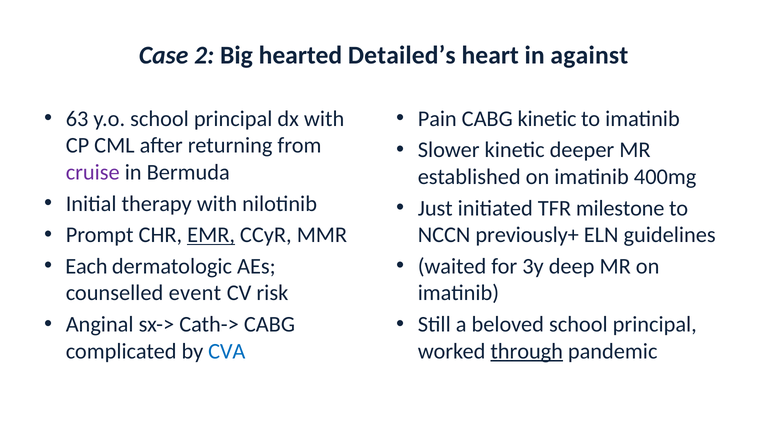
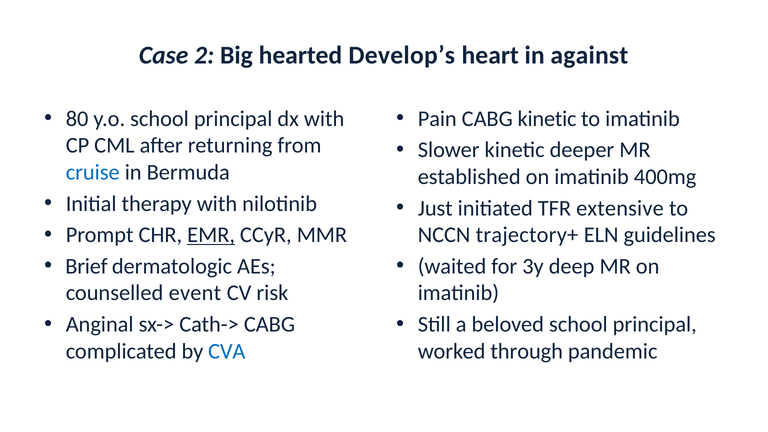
Detailed’s: Detailed’s -> Develop’s
63: 63 -> 80
cruise colour: purple -> blue
milestone: milestone -> extensive
previously+: previously+ -> trajectory+
Each: Each -> Brief
through underline: present -> none
